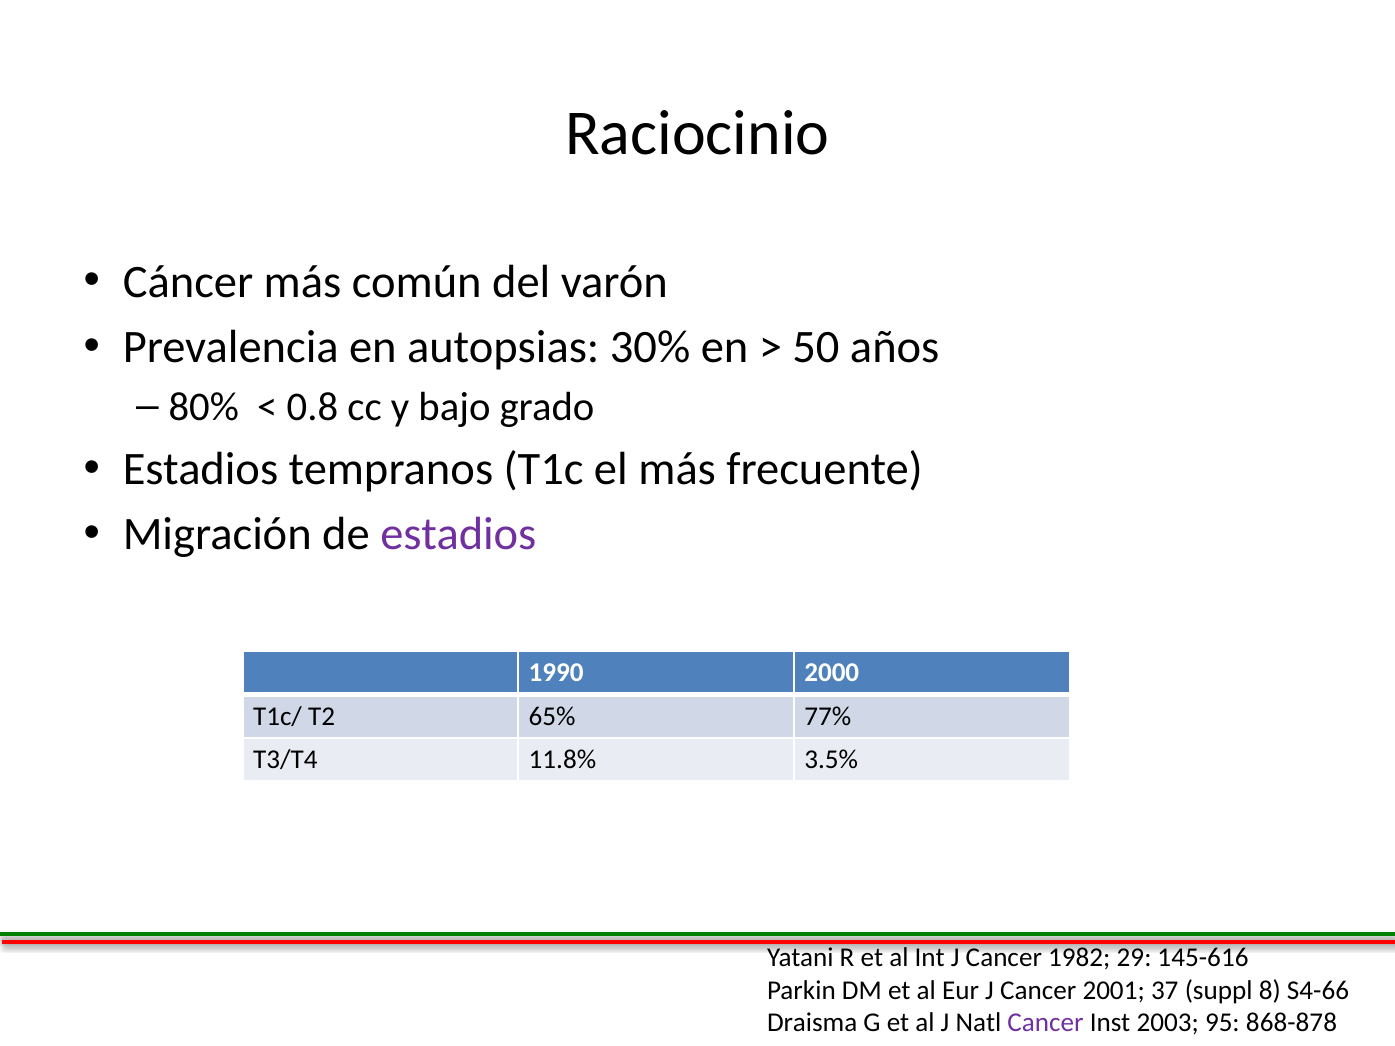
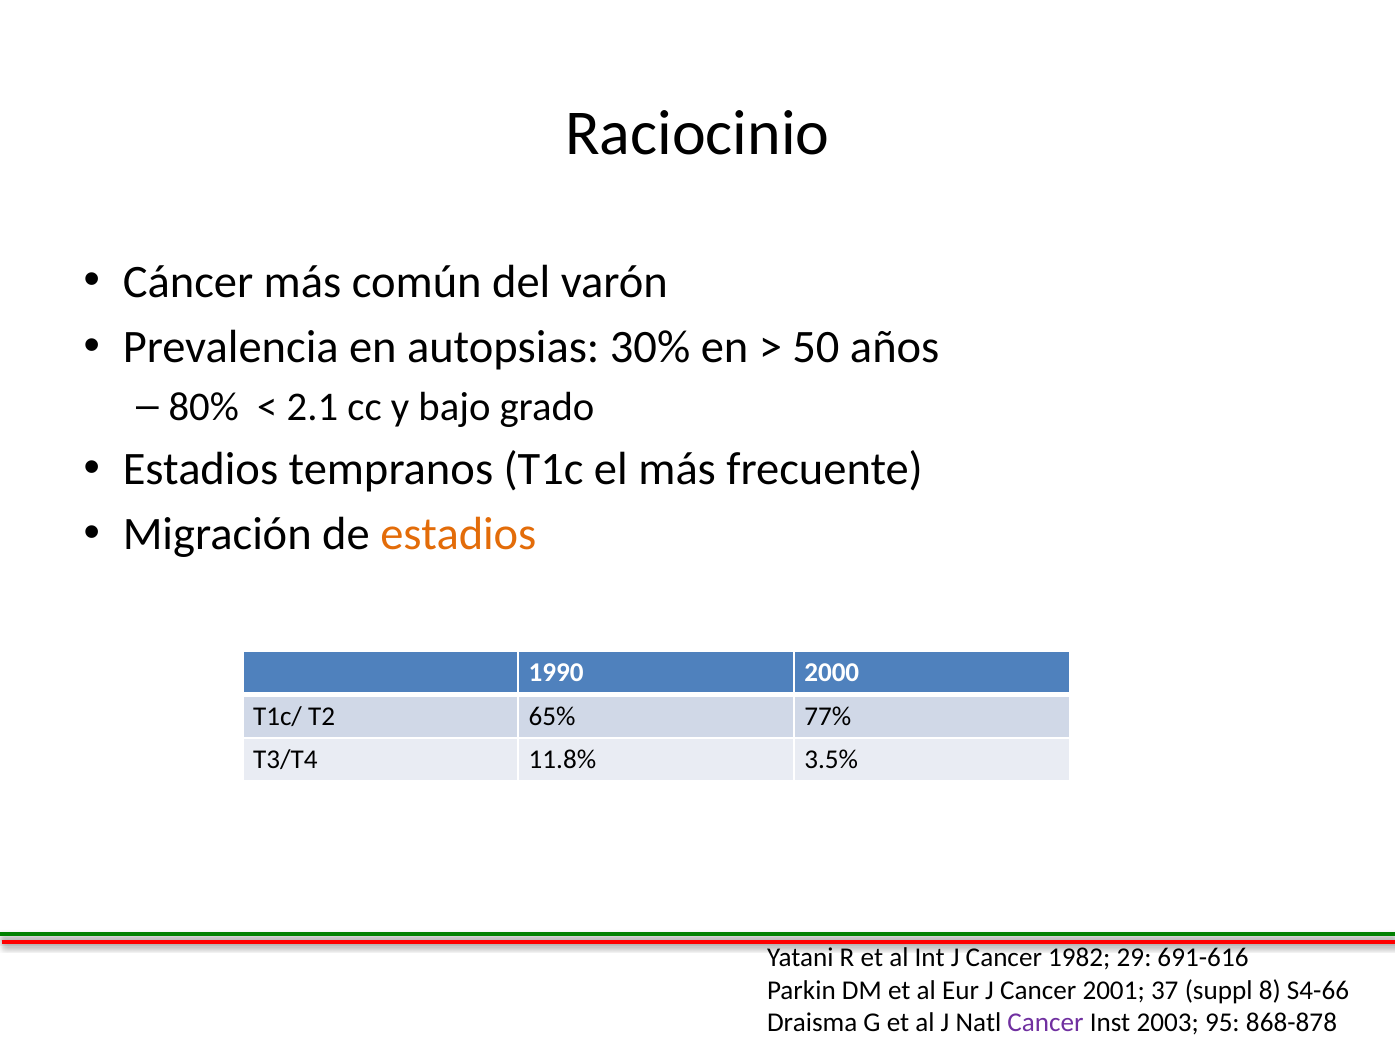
0.8: 0.8 -> 2.1
estadios at (458, 534) colour: purple -> orange
145-616: 145-616 -> 691-616
